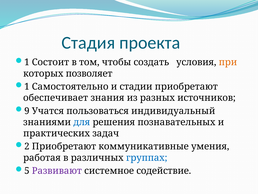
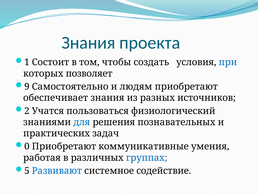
Стадия at (88, 43): Стадия -> Знания
при colour: orange -> blue
1 at (27, 86): 1 -> 9
стадии: стадии -> людям
9: 9 -> 2
индивидуальный: индивидуальный -> физиологический
2: 2 -> 0
Развивают colour: purple -> blue
